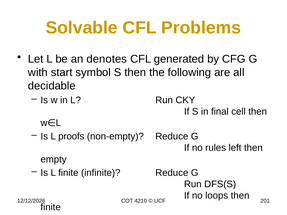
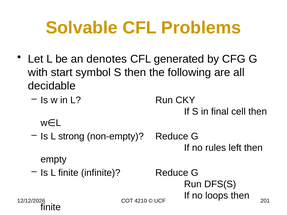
proofs: proofs -> strong
